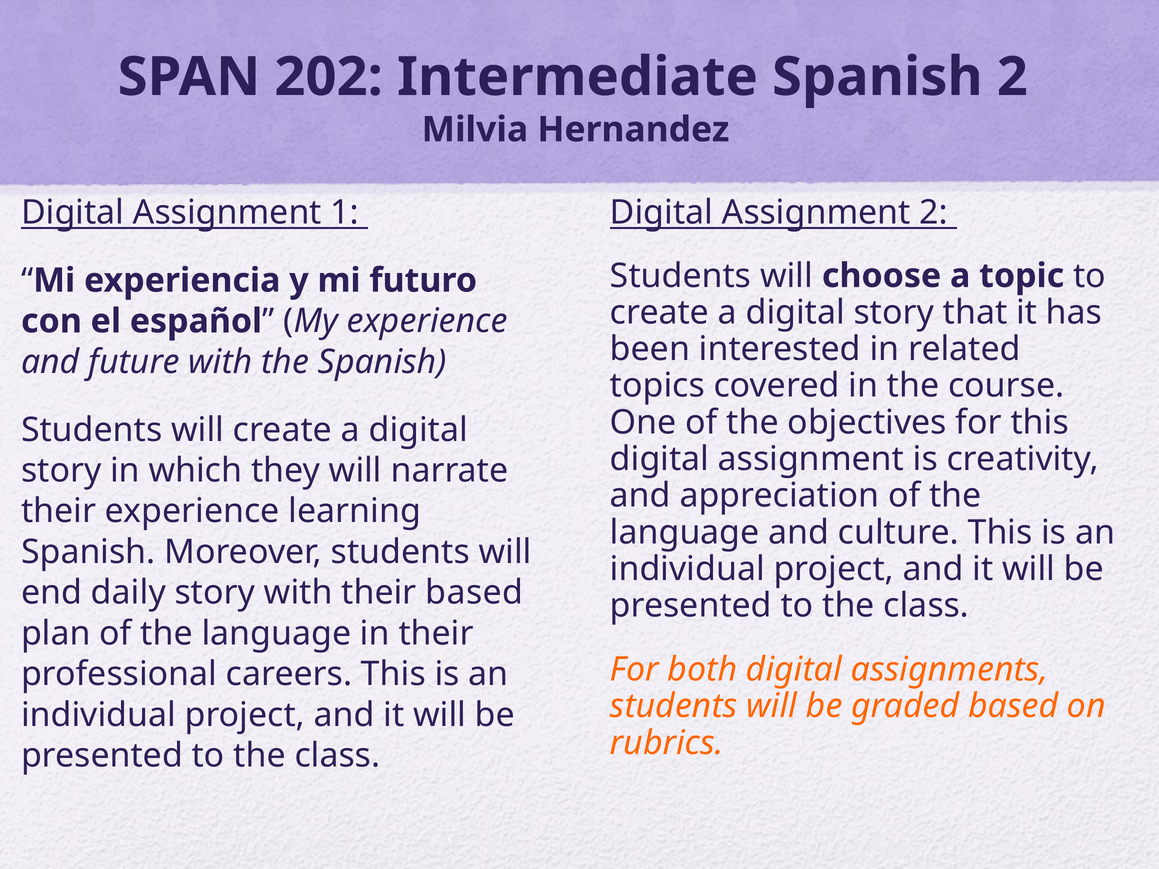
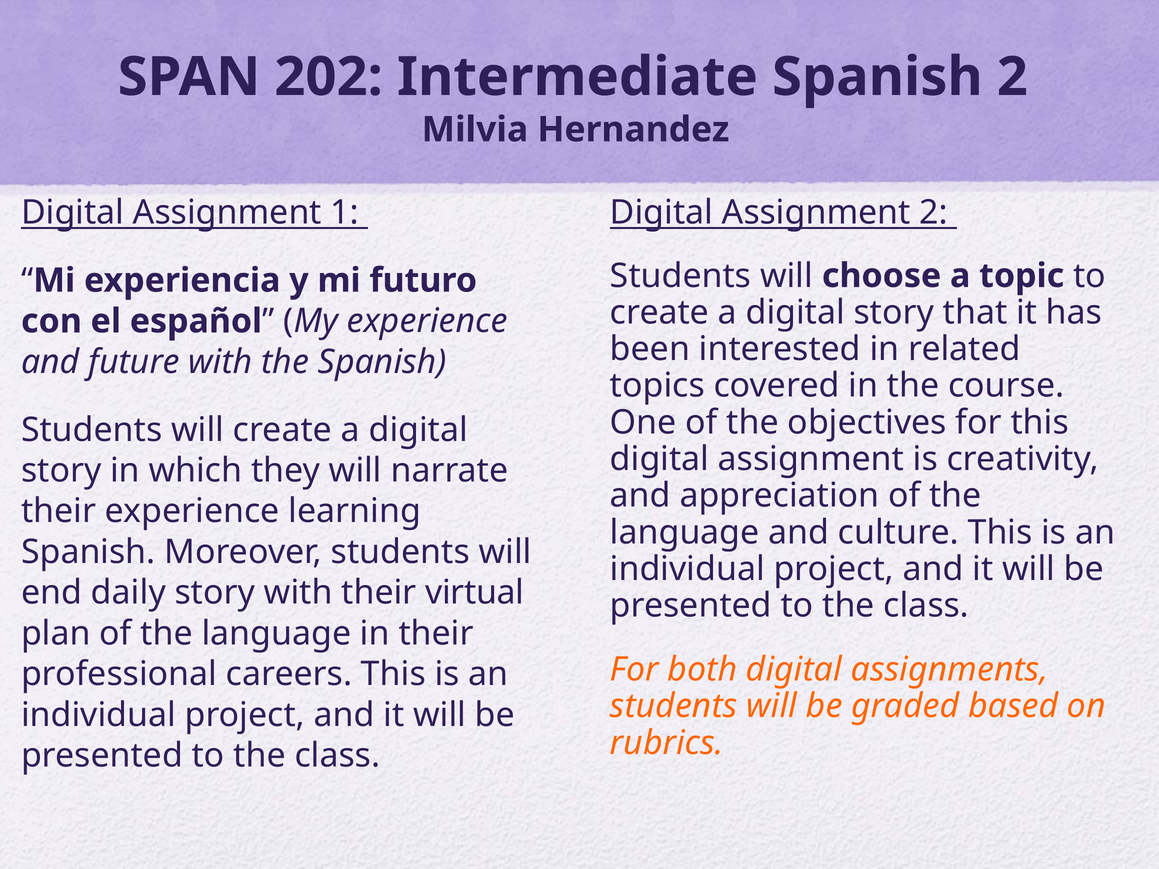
their based: based -> virtual
